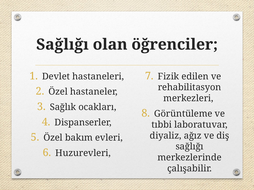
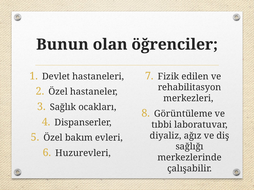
Sağlığı at (62, 45): Sağlığı -> Bunun
